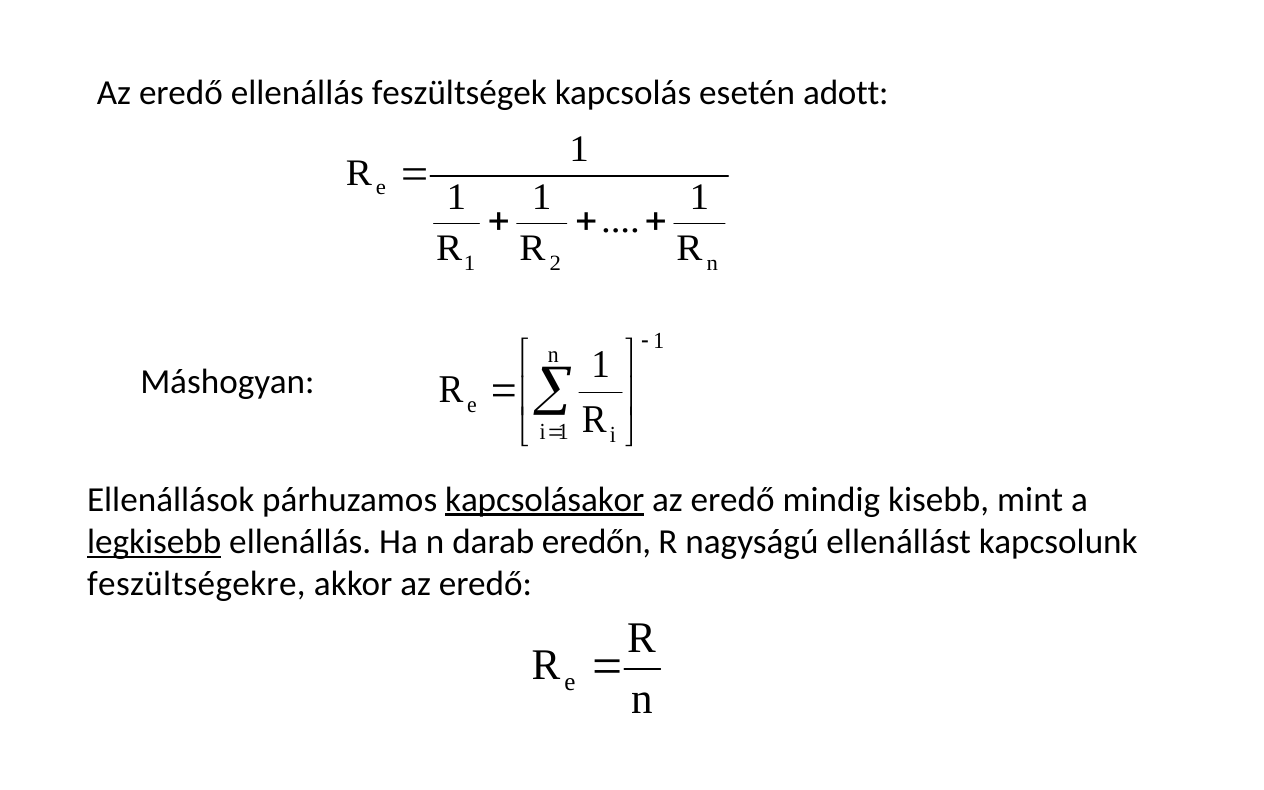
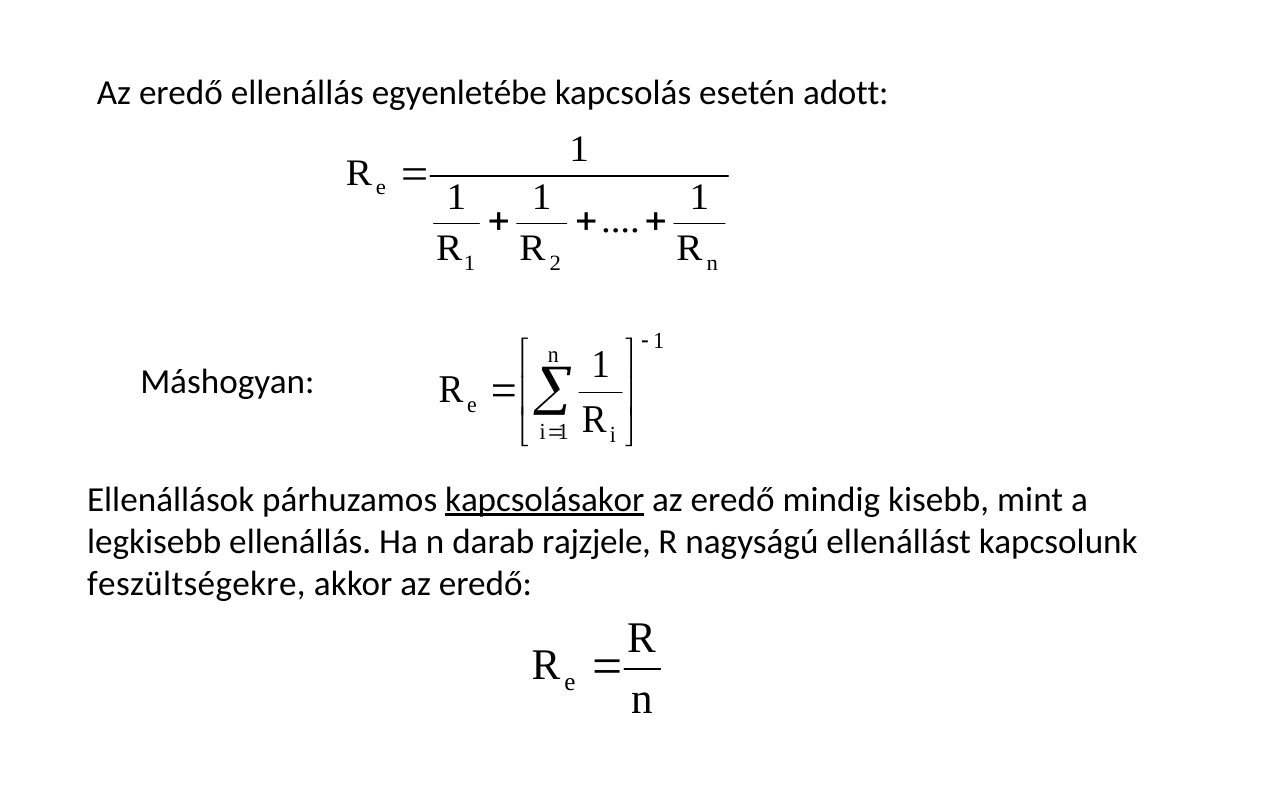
feszültségek: feszültségek -> egyenletébe
legkisebb underline: present -> none
eredőn: eredőn -> rajzjele
